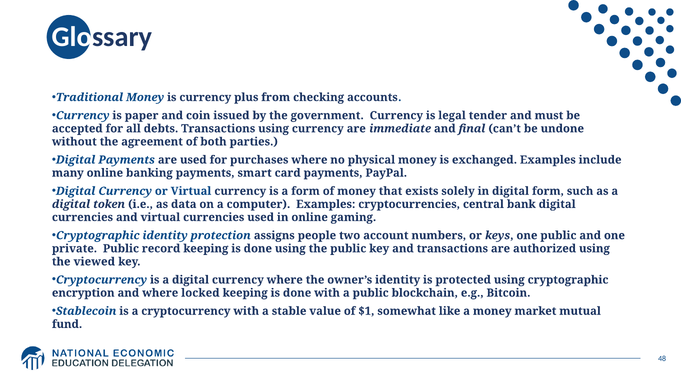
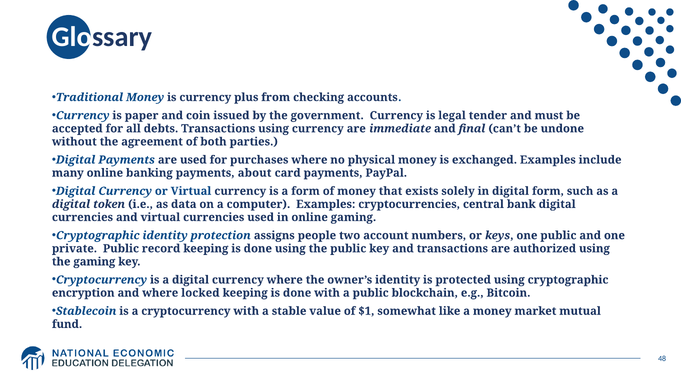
smart: smart -> about
the viewed: viewed -> gaming
